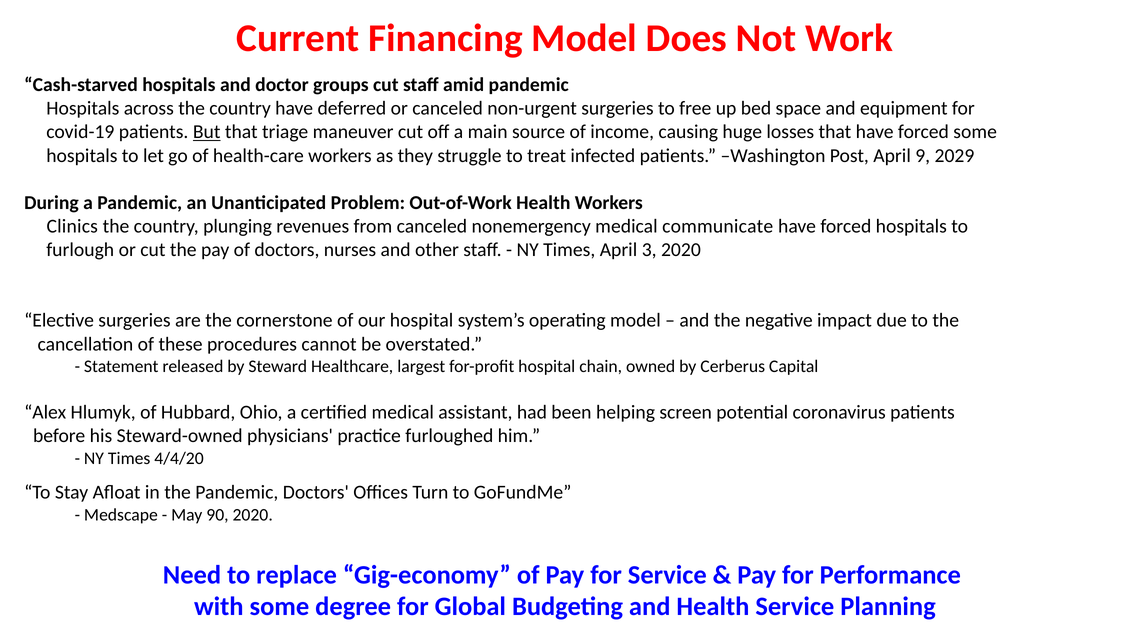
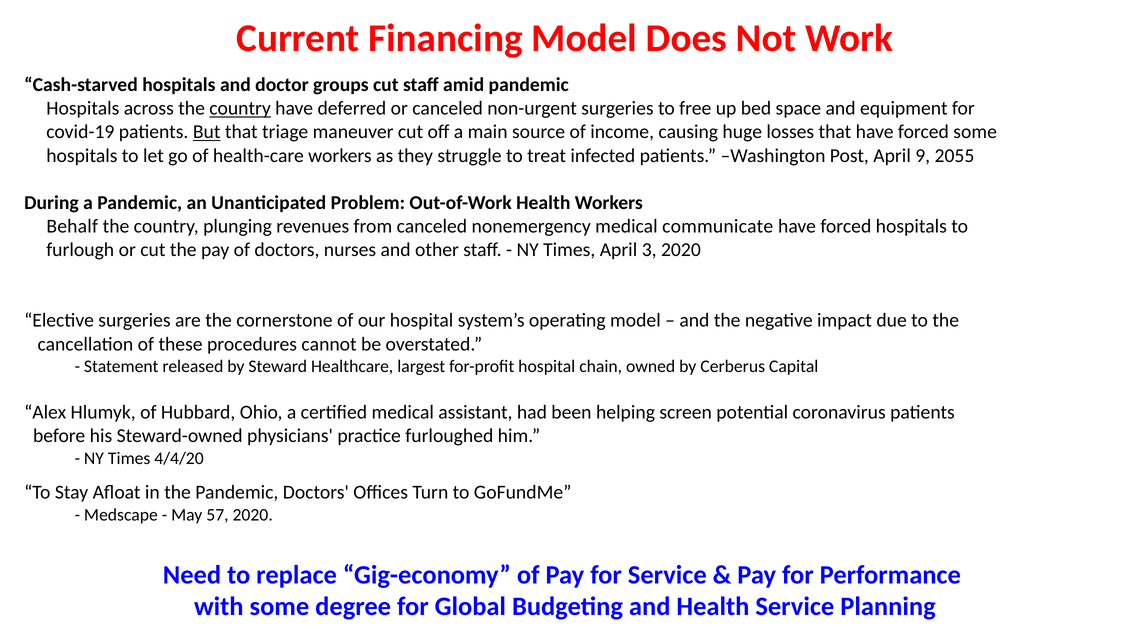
country at (240, 108) underline: none -> present
2029: 2029 -> 2055
Clinics: Clinics -> Behalf
90: 90 -> 57
